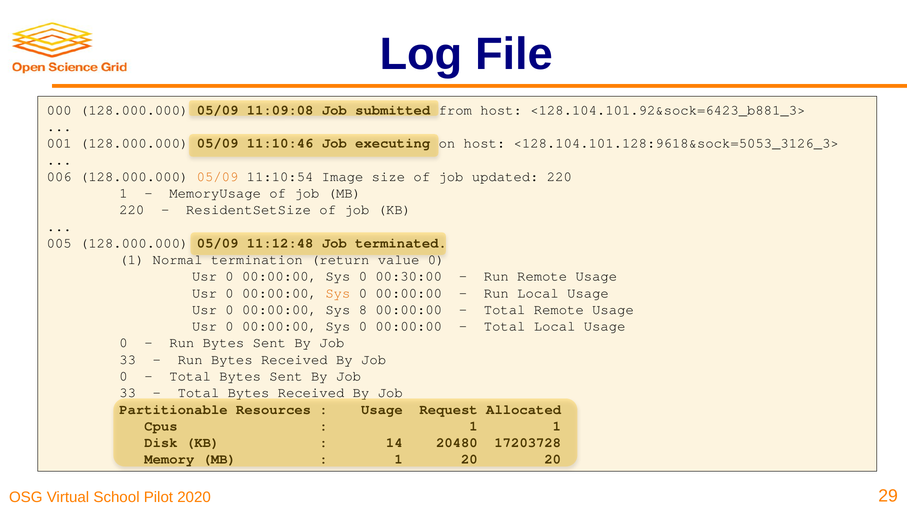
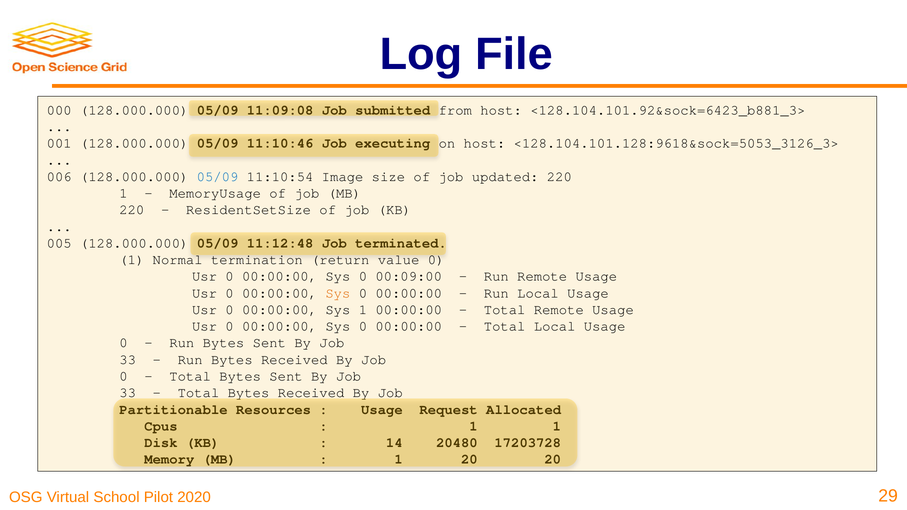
05/09 at (218, 177) colour: orange -> blue
00:30:00: 00:30:00 -> 00:09:00
Sys 8: 8 -> 1
